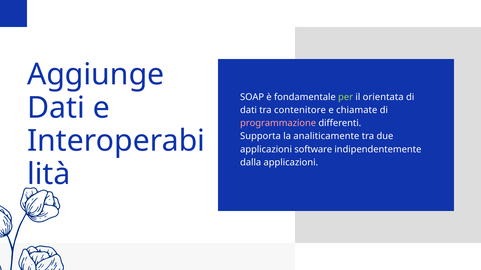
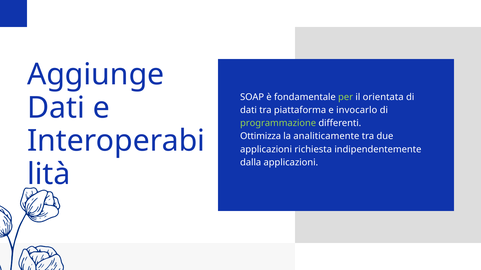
contenitore: contenitore -> piattaforma
chiamate: chiamate -> invocarlo
programmazione colour: pink -> light green
Supporta: Supporta -> Ottimizza
software: software -> richiesta
